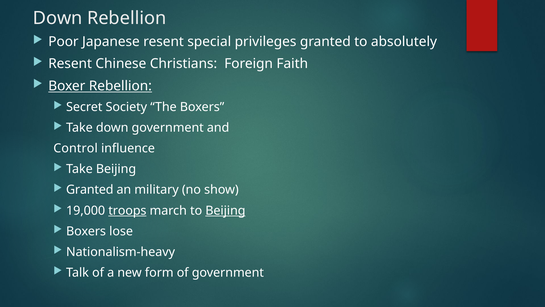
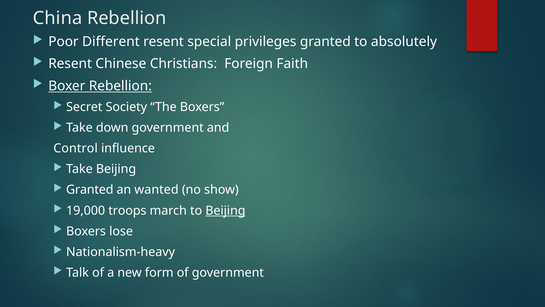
Down at (58, 18): Down -> China
Japanese: Japanese -> Different
military: military -> wanted
troops underline: present -> none
